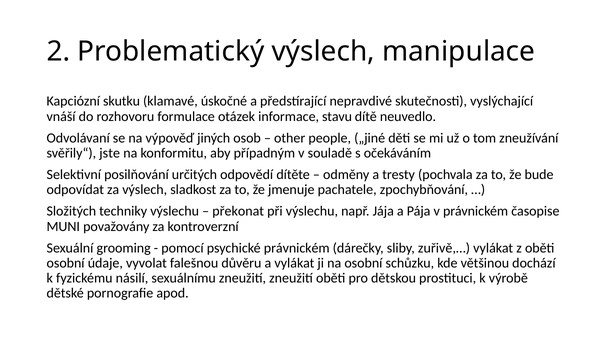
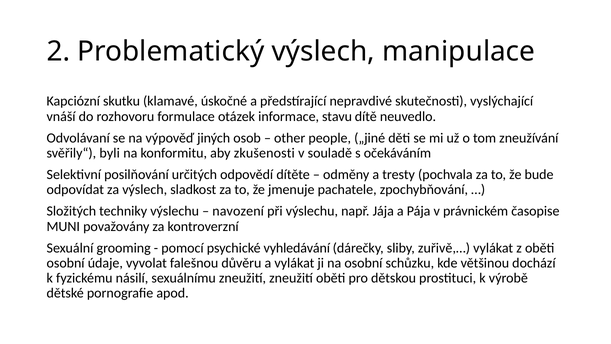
jste: jste -> byli
případným: případným -> zkušenosti
překonat: překonat -> navození
psychické právnickém: právnickém -> vyhledávání
